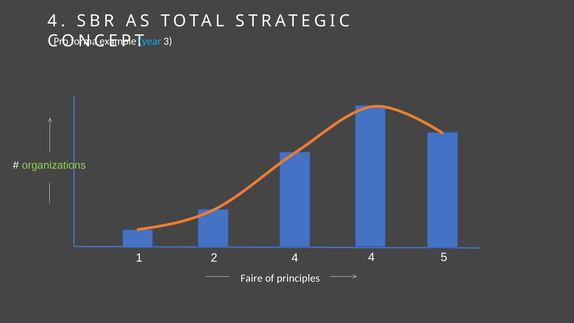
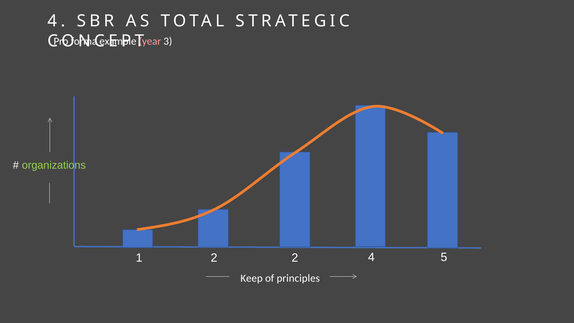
year colour: light blue -> pink
1 4: 4 -> 2
Faire: Faire -> Keep
